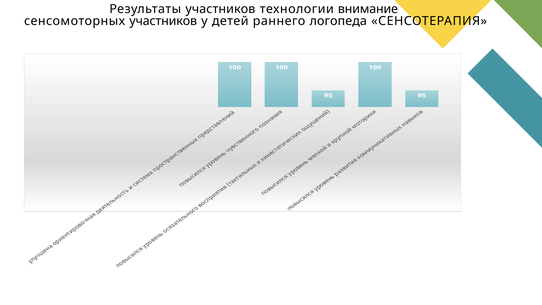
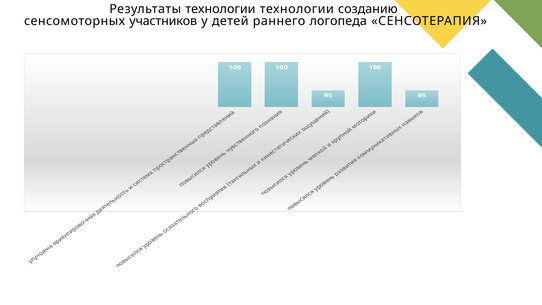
Результаты участников: участников -> технологии
внимание: внимание -> созданию
